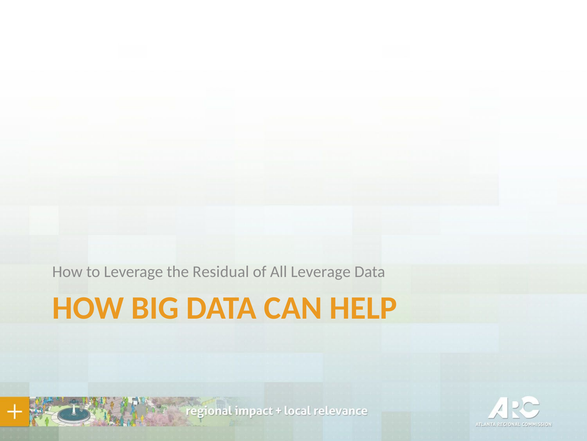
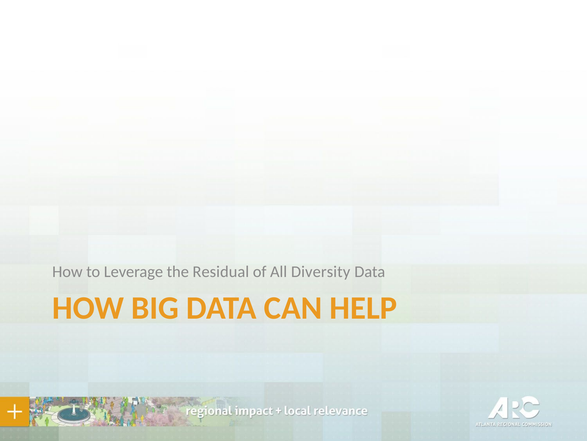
All Leverage: Leverage -> Diversity
